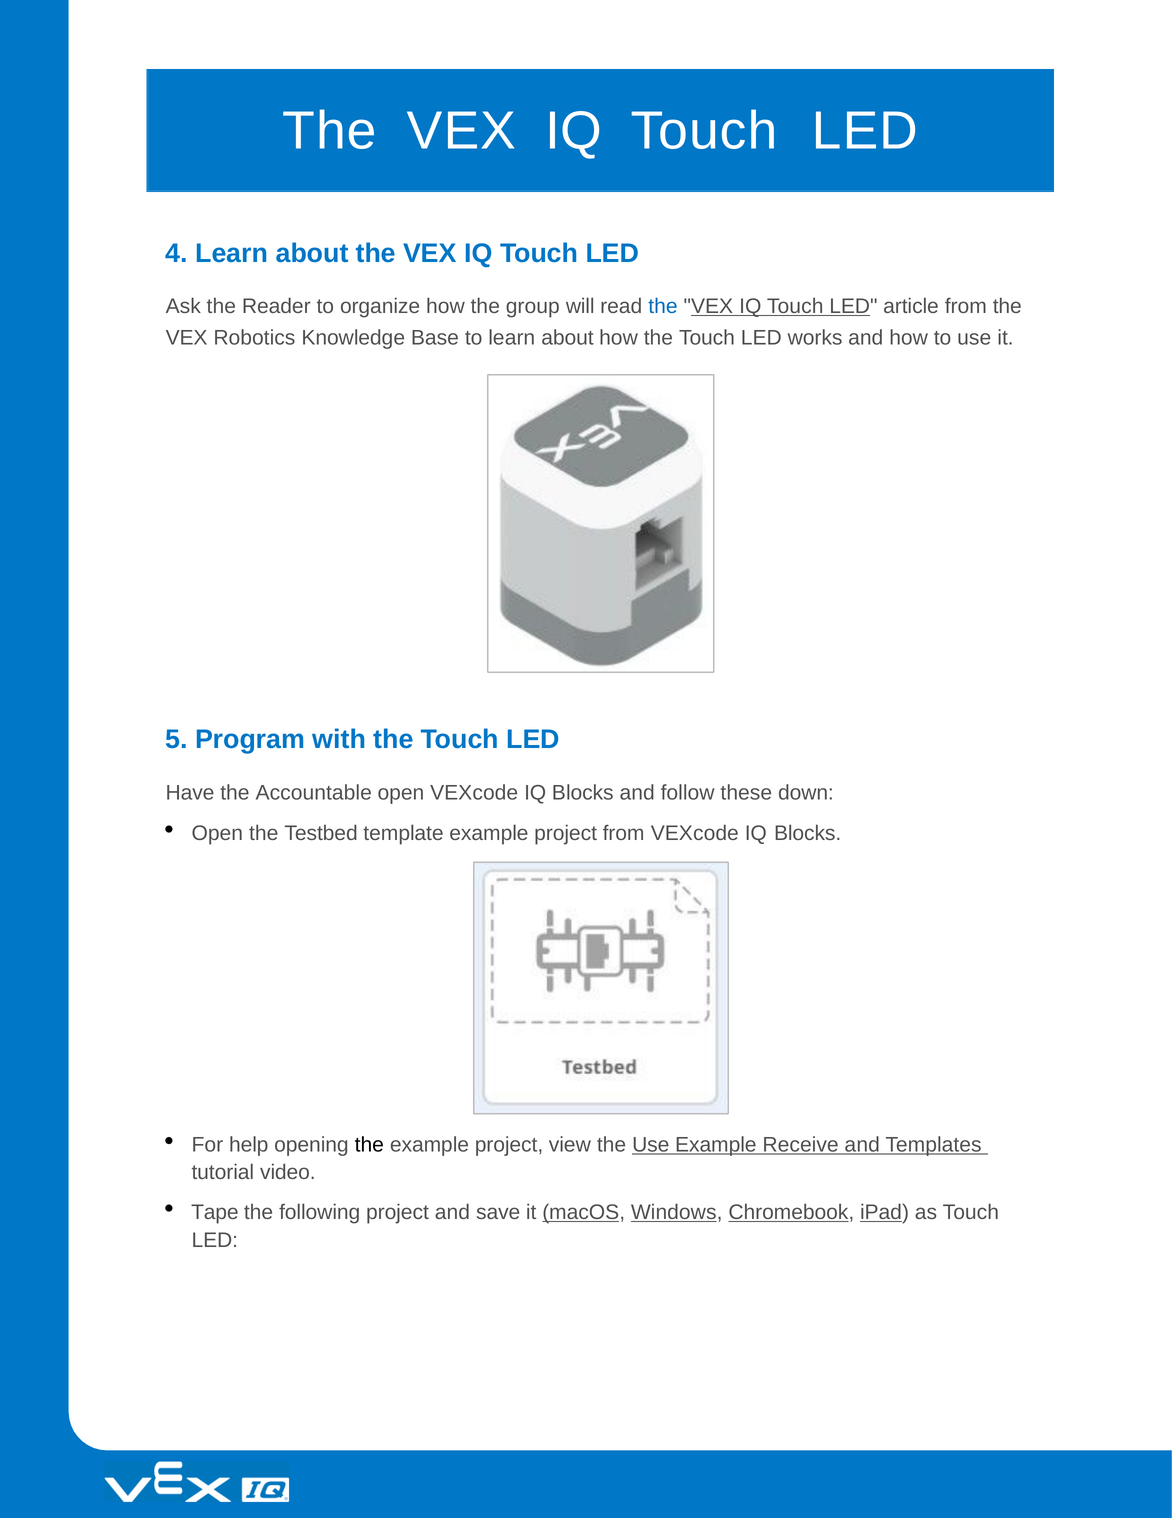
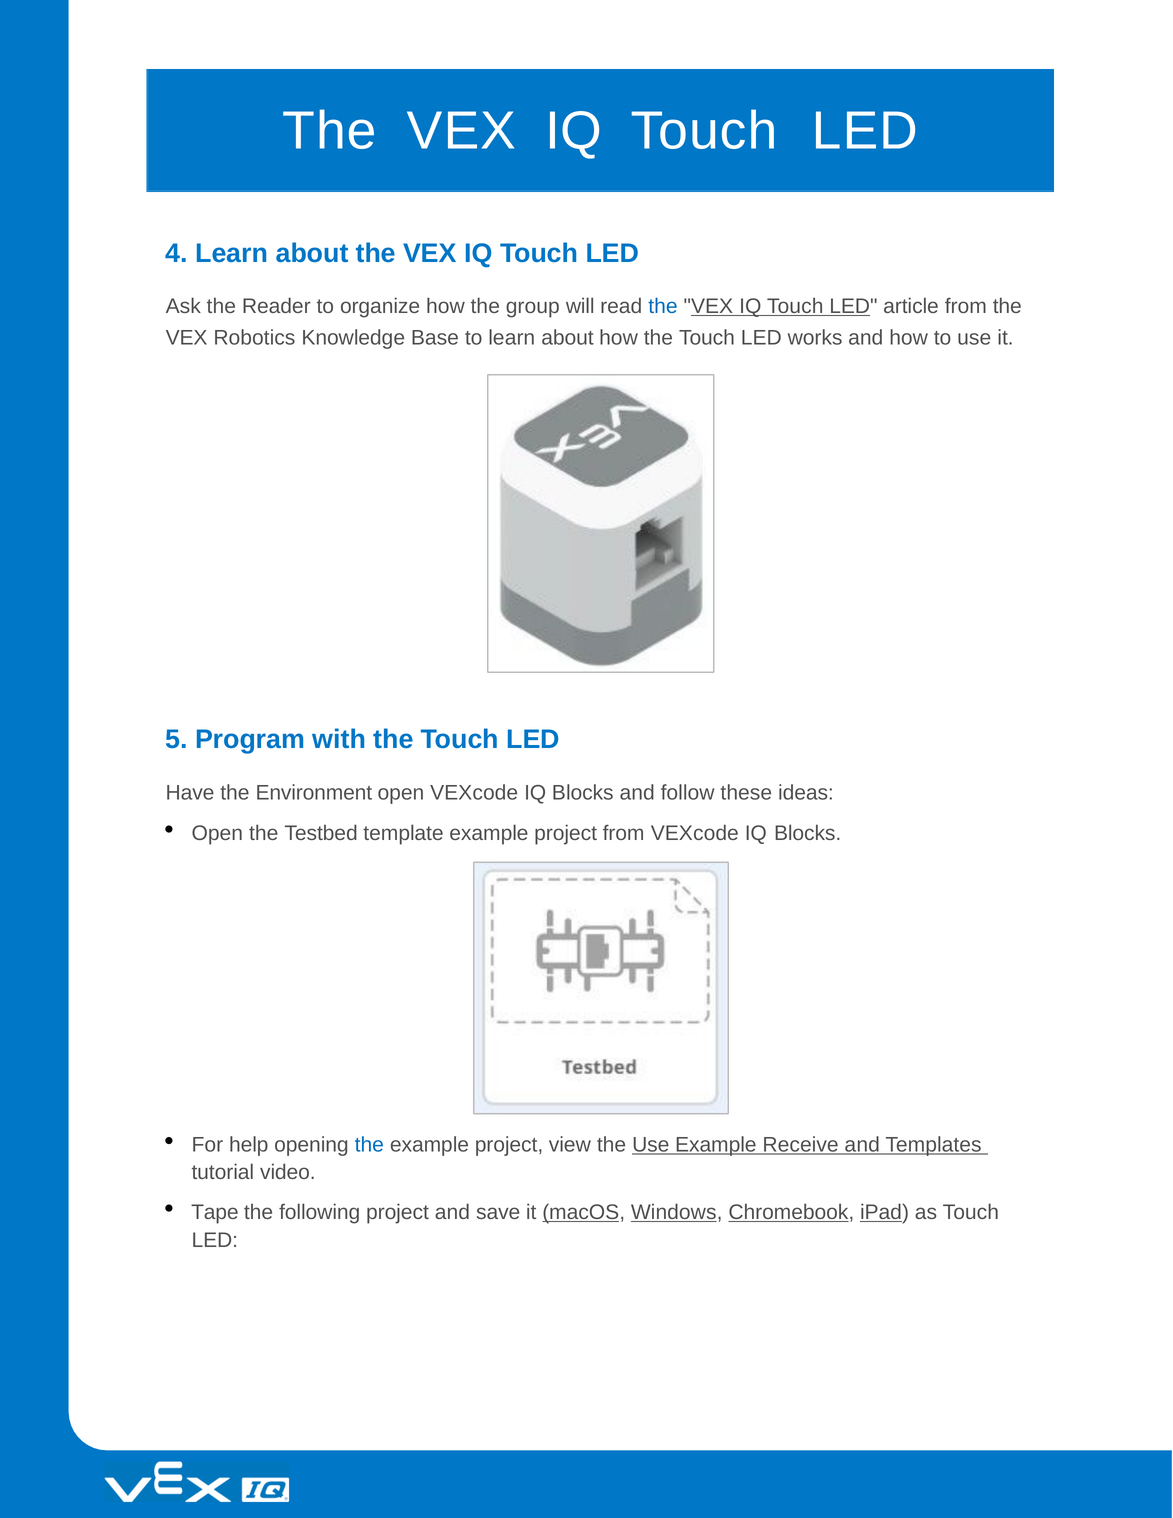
Accountable: Accountable -> Environment
down: down -> ideas
the at (369, 1145) colour: black -> blue
